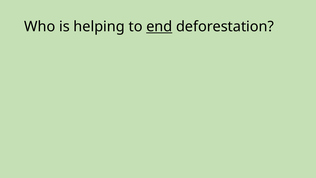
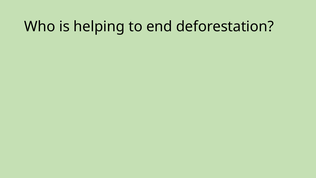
end underline: present -> none
